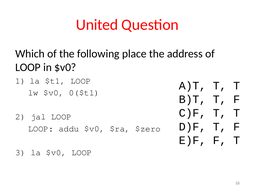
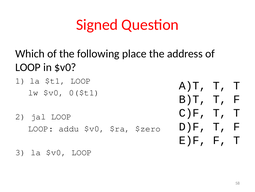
United: United -> Signed
